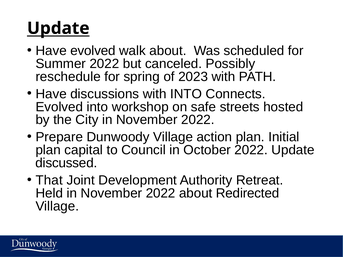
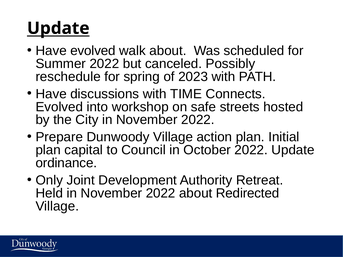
with INTO: INTO -> TIME
discussed: discussed -> ordinance
That: That -> Only
